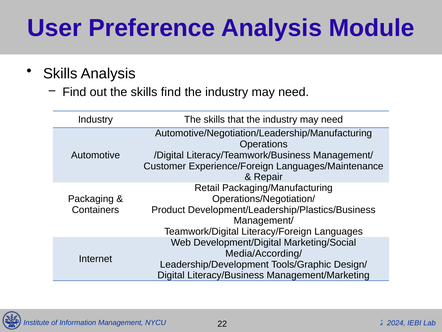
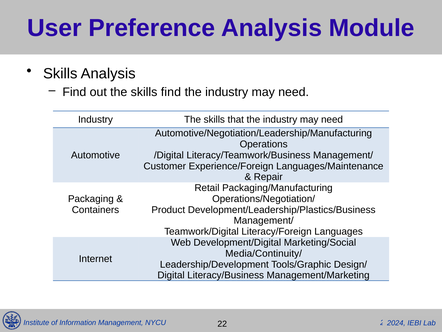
Media/According/: Media/According/ -> Media/Continuity/
